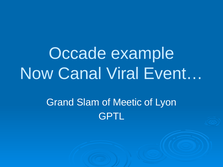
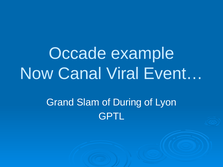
Meetic: Meetic -> During
